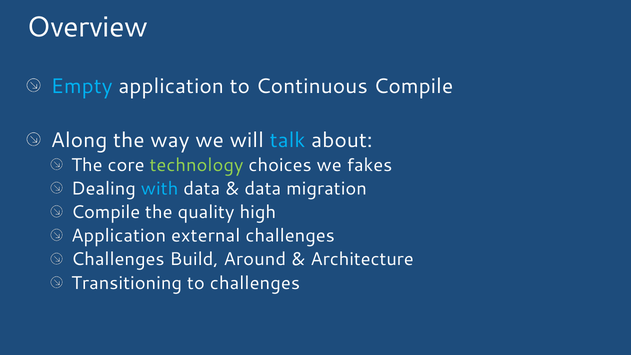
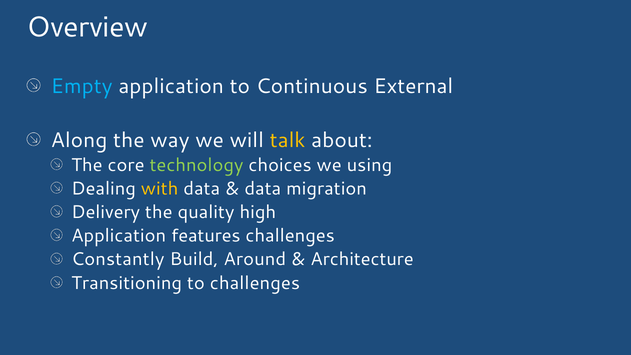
Continuous Compile: Compile -> External
talk colour: light blue -> yellow
fakes: fakes -> using
with colour: light blue -> yellow
Compile at (106, 212): Compile -> Delivery
external: external -> features
Challenges at (118, 259): Challenges -> Constantly
